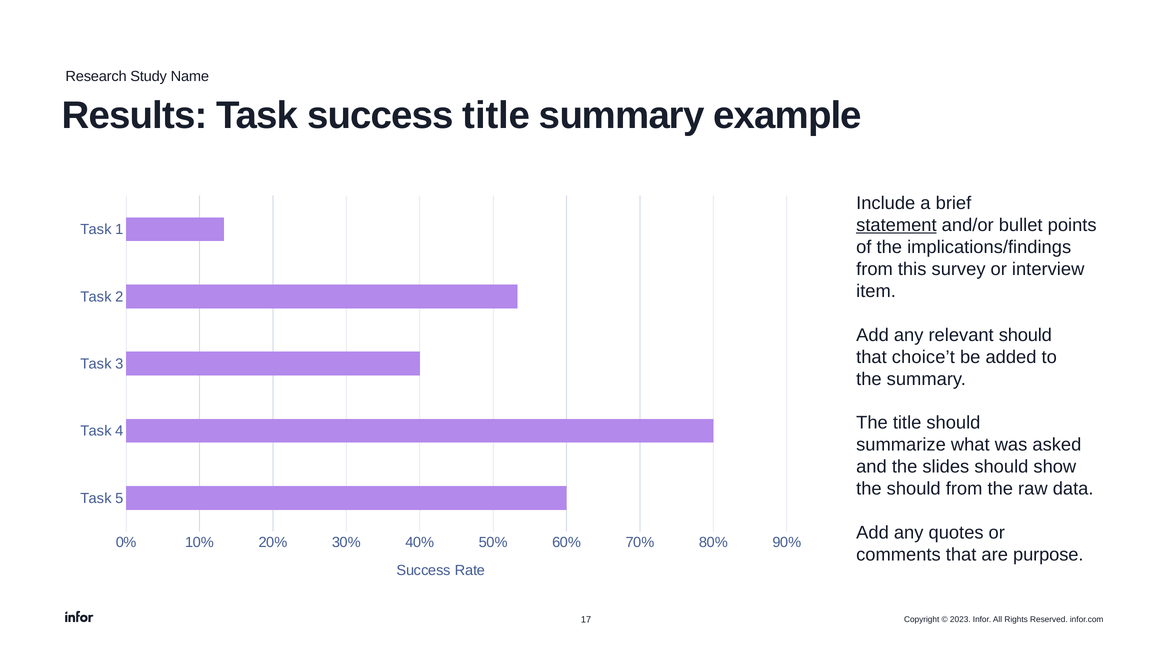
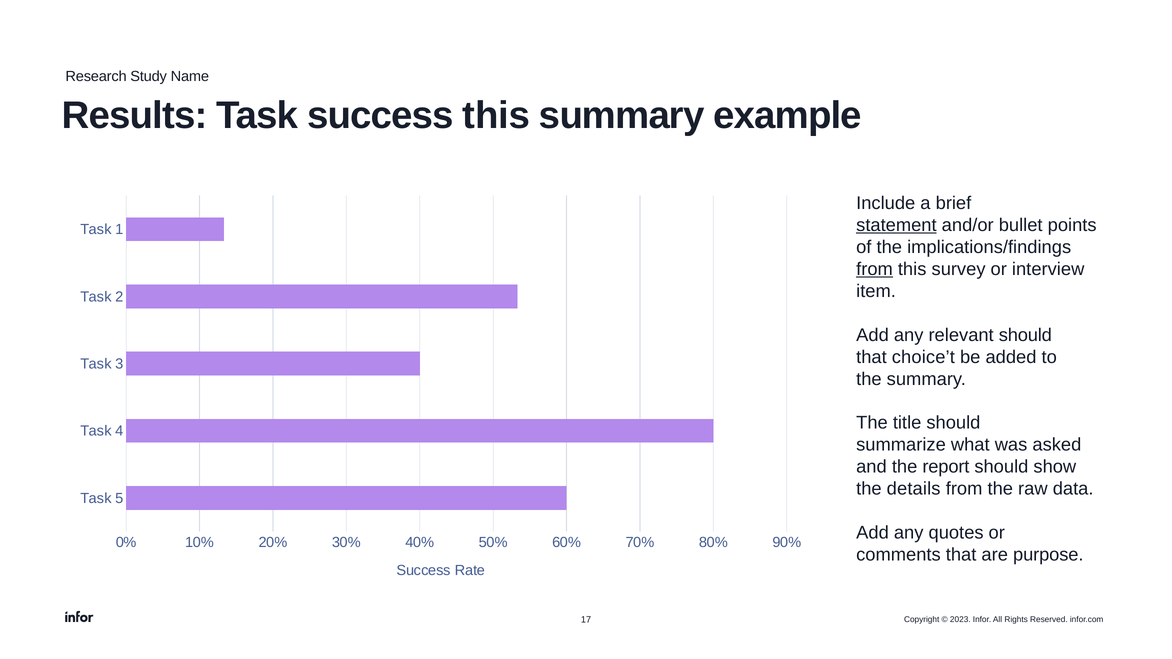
success title: title -> this
from at (875, 269) underline: none -> present
slides: slides -> report
the should: should -> details
